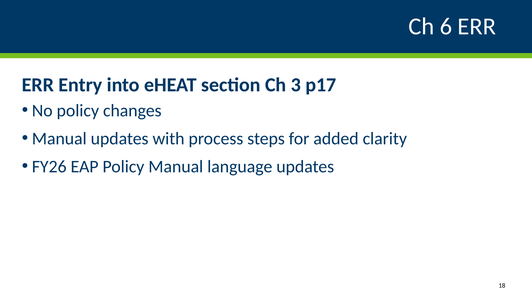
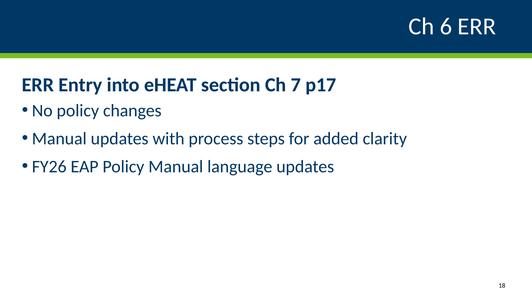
3: 3 -> 7
